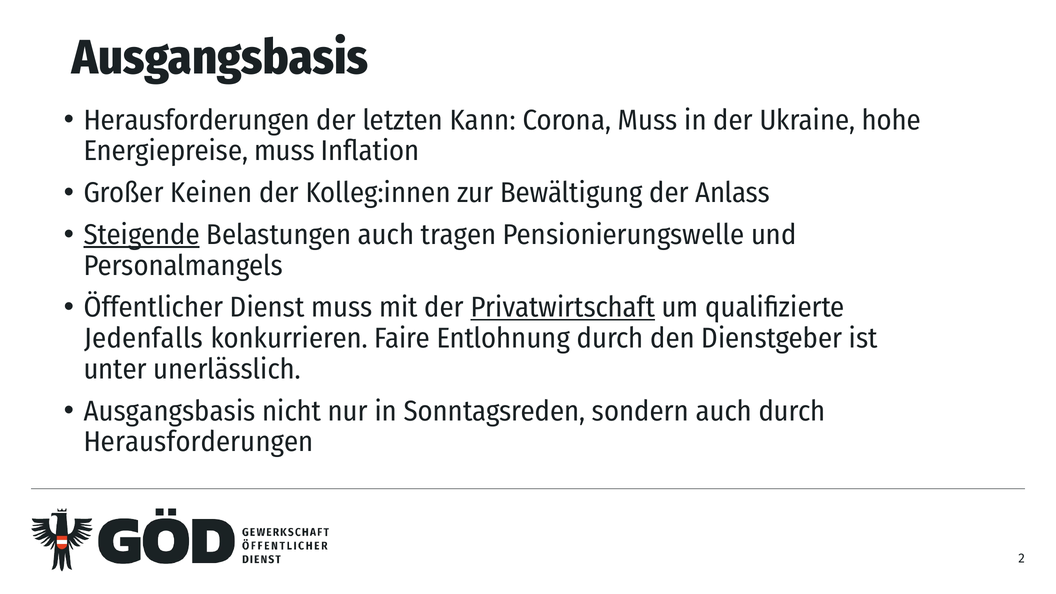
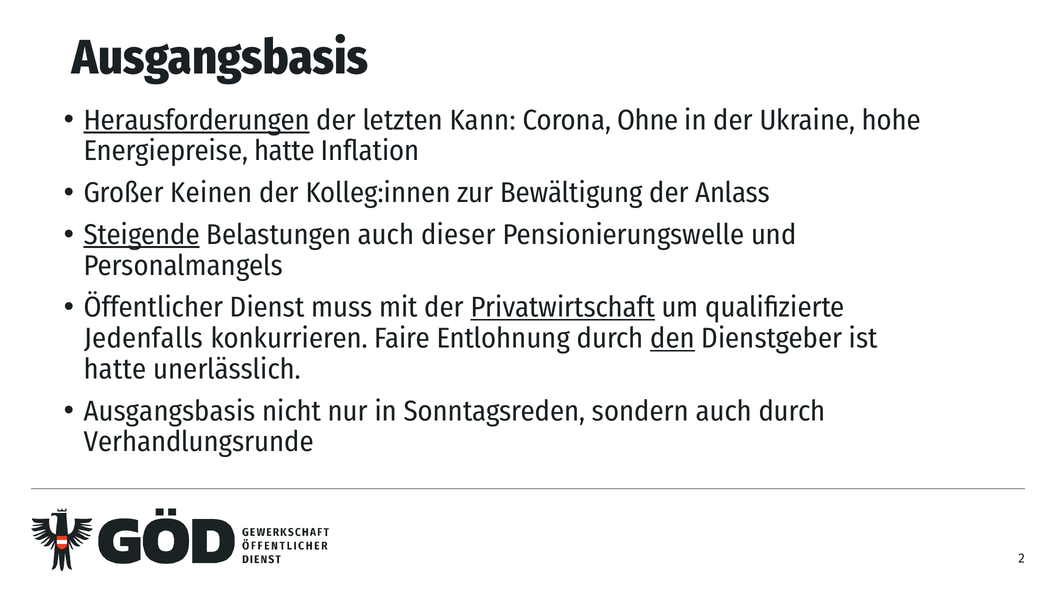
Herausforderungen at (197, 120) underline: none -> present
Corona Muss: Muss -> Ohne
Energiepreise muss: muss -> hatte
tragen: tragen -> dieser
den underline: none -> present
unter at (115, 369): unter -> hatte
Herausforderungen at (199, 442): Herausforderungen -> Verhandlungsrunde
